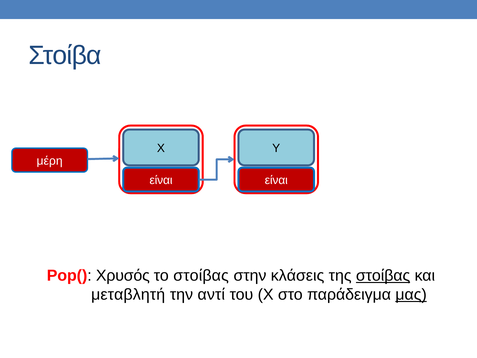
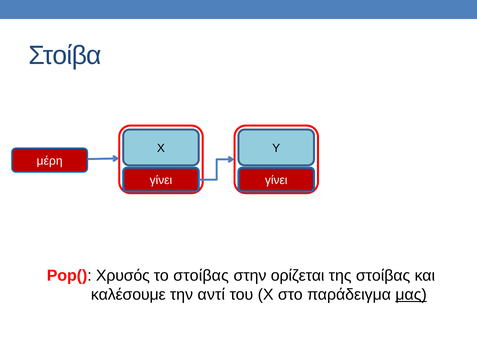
είναι at (161, 180): είναι -> γίνει
είναι at (276, 180): είναι -> γίνει
κλάσεις: κλάσεις -> ορίζεται
στοίβας at (383, 275) underline: present -> none
μεταβλητή: μεταβλητή -> καλέσουμε
